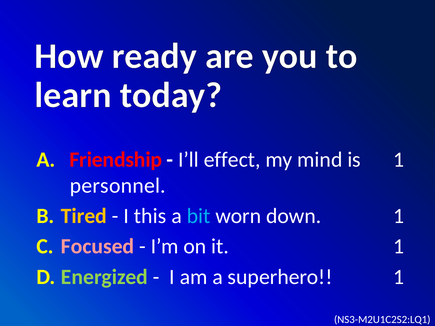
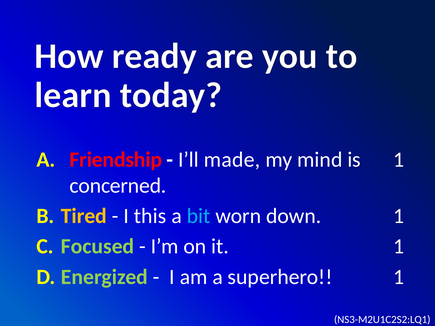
effect: effect -> made
personnel: personnel -> concerned
Focused colour: pink -> light green
